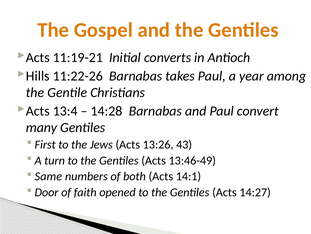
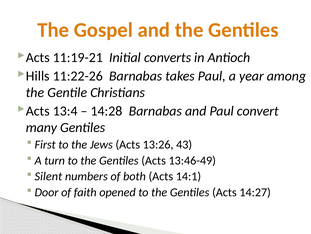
Same: Same -> Silent
